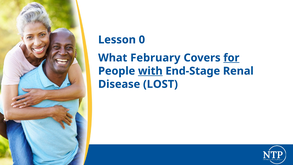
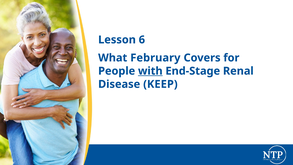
0: 0 -> 6
for underline: present -> none
LOST: LOST -> KEEP
